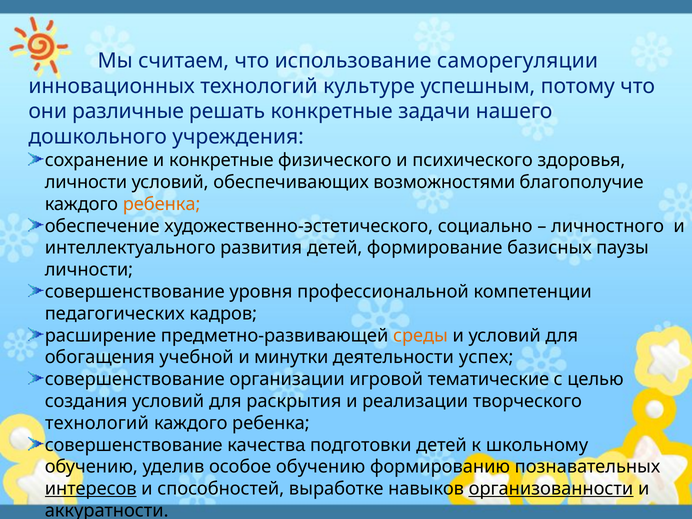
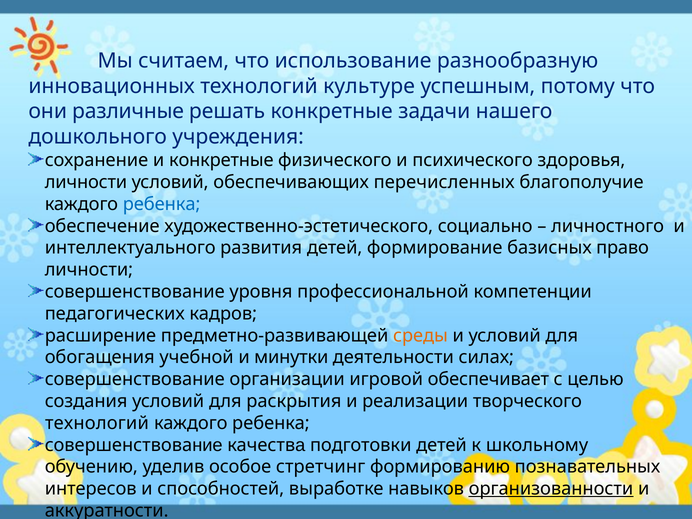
саморегуляции: саморегуляции -> разнообразную
возможностями: возможностями -> перечисленных
ребенка at (162, 204) colour: orange -> blue
паузы: паузы -> право
успех: успех -> силах
тематические: тематические -> обеспечивает
особое обучению: обучению -> стретчинг
интересов underline: present -> none
